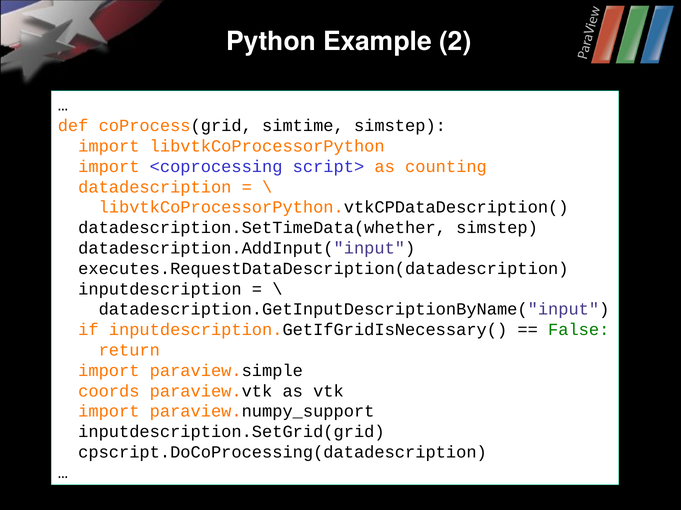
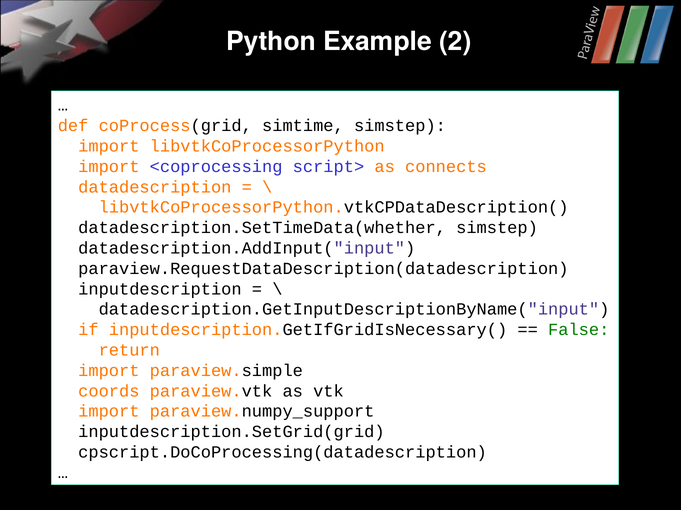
counting: counting -> connects
executes.RequestDataDescription(datadescription: executes.RequestDataDescription(datadescription -> paraview.RequestDataDescription(datadescription
